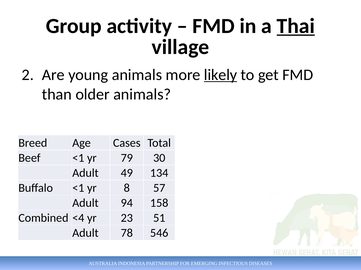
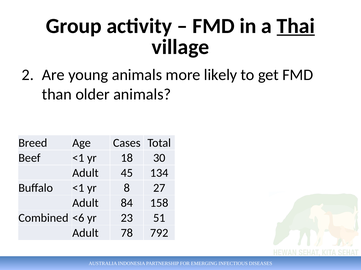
likely underline: present -> none
79: 79 -> 18
49: 49 -> 45
57: 57 -> 27
94: 94 -> 84
<4: <4 -> <6
546: 546 -> 792
